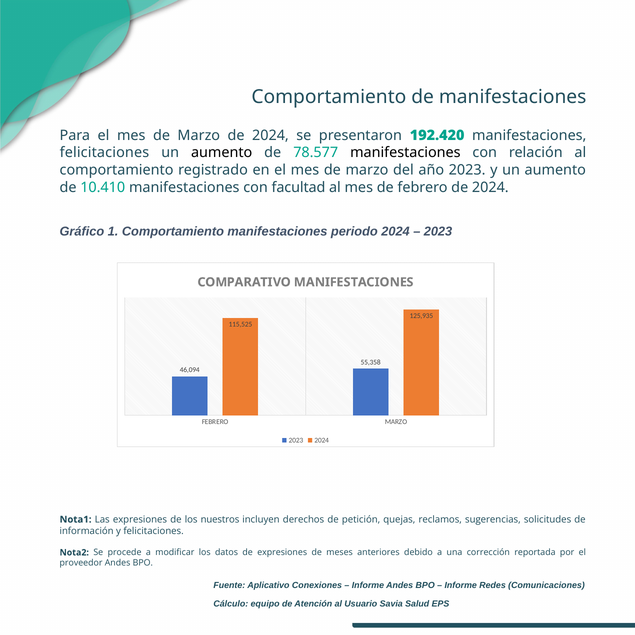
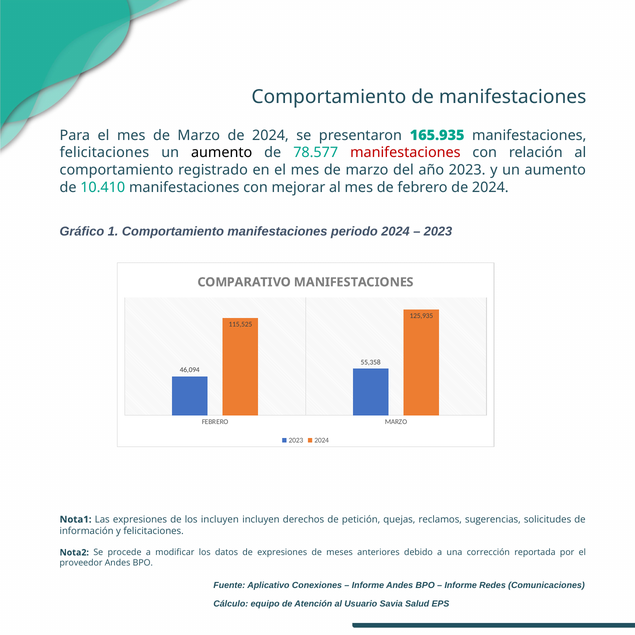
192.420: 192.420 -> 165.935
manifestaciones at (405, 153) colour: black -> red
facultad: facultad -> mejorar
los nuestros: nuestros -> incluyen
